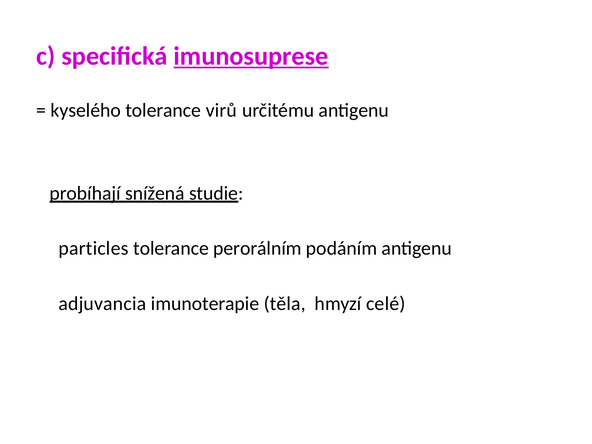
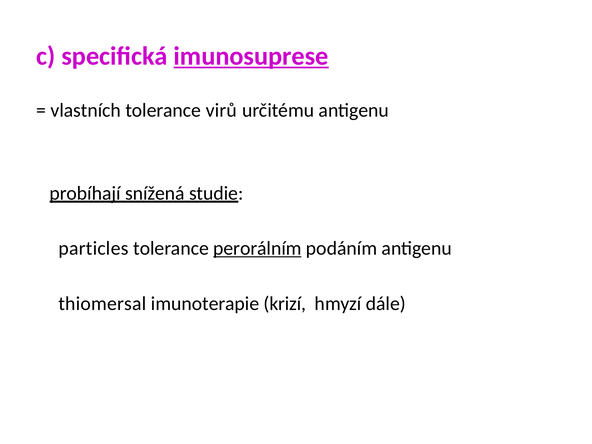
kyselého: kyselého -> vlastních
perorálním underline: none -> present
adjuvancia: adjuvancia -> thiomersal
těla: těla -> krizí
celé: celé -> dále
